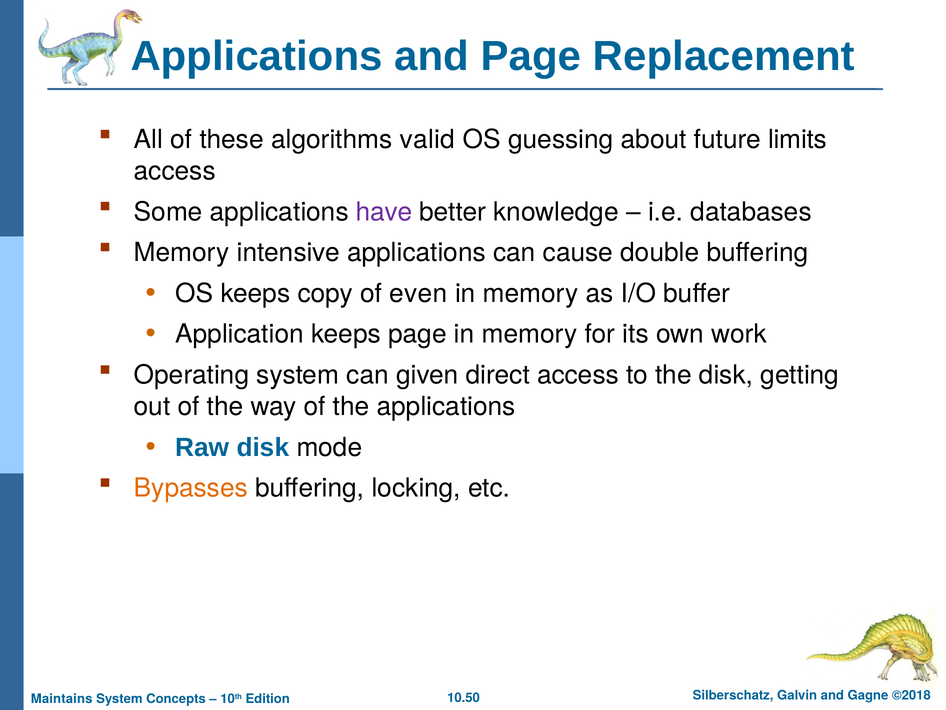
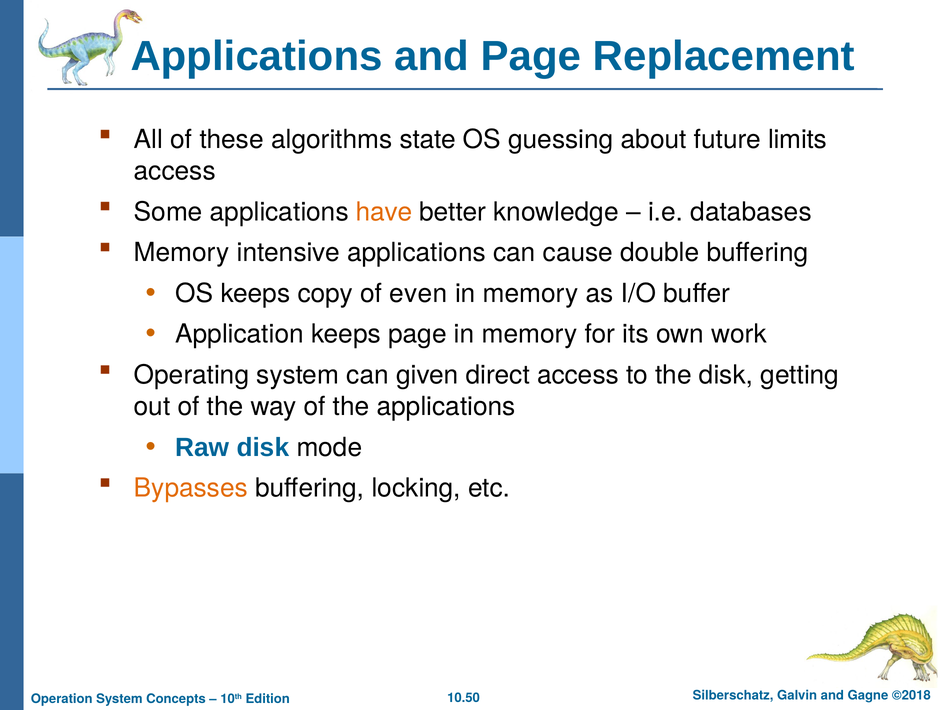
valid: valid -> state
have colour: purple -> orange
Maintains: Maintains -> Operation
